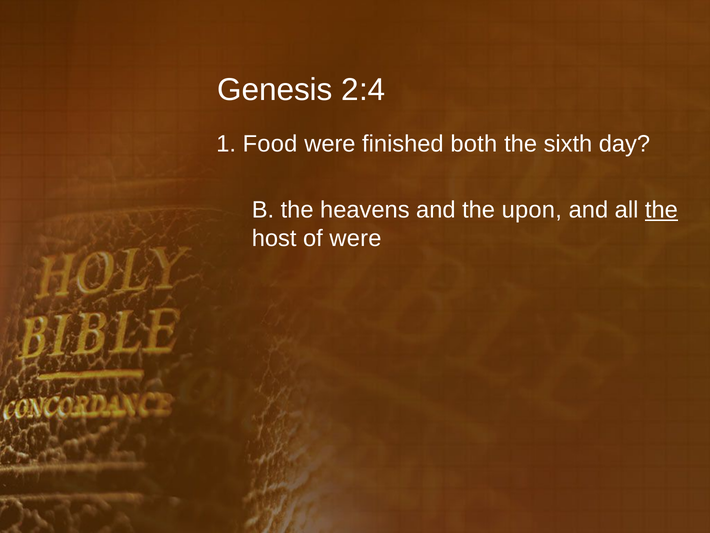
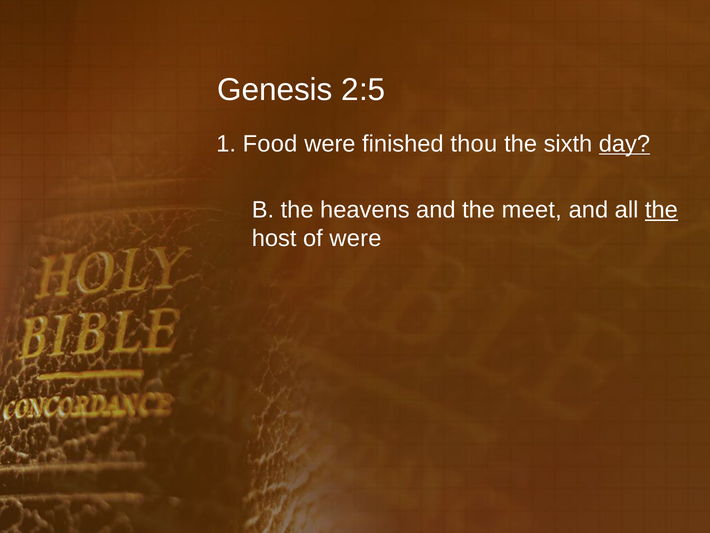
2:4: 2:4 -> 2:5
both: both -> thou
day underline: none -> present
upon: upon -> meet
